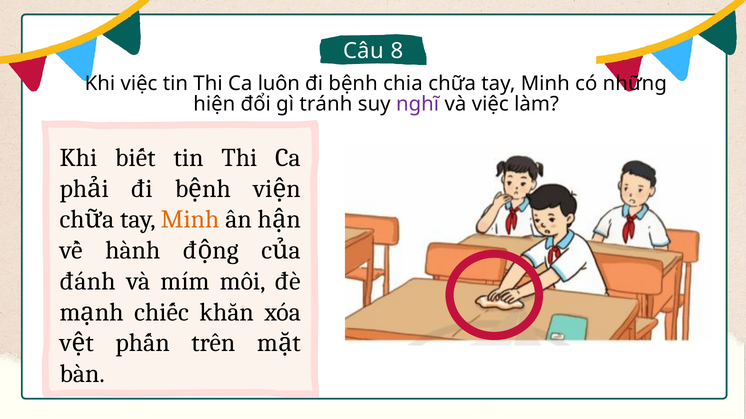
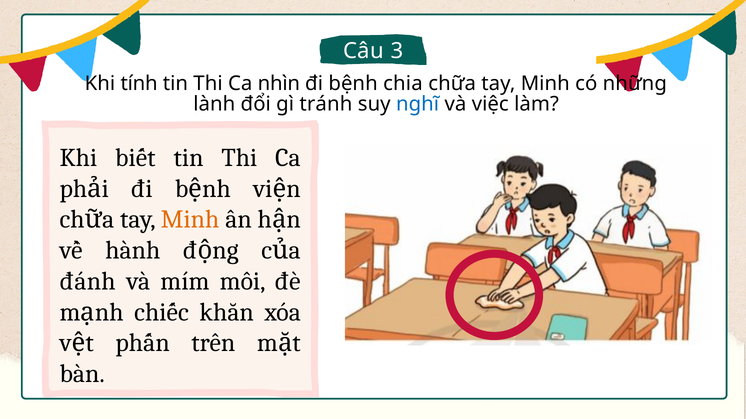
8: 8 -> 3
Khi việc: việc -> tính
luôn: luôn -> nhìn
hiện: hiện -> lành
nghĩ colour: purple -> blue
